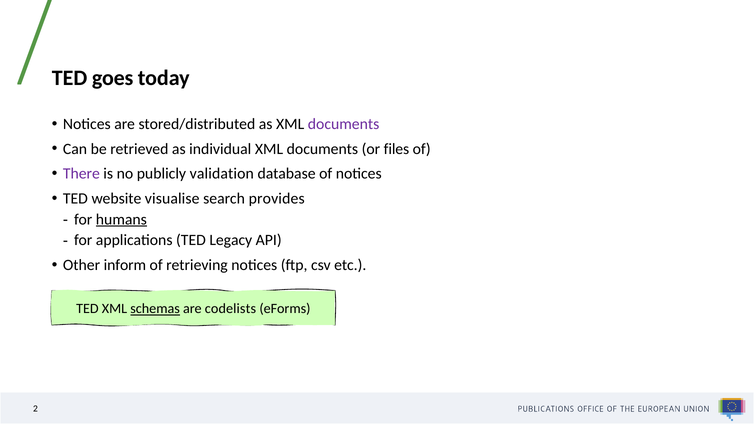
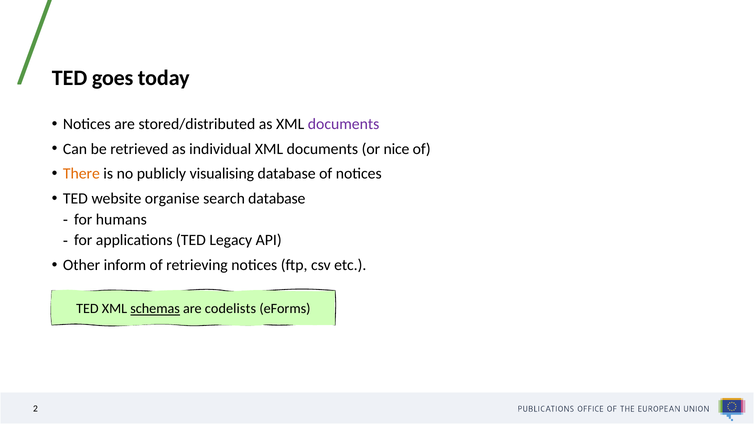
files: files -> nice
There colour: purple -> orange
validation: validation -> visualising
visualise: visualise -> organise
search provides: provides -> database
humans underline: present -> none
